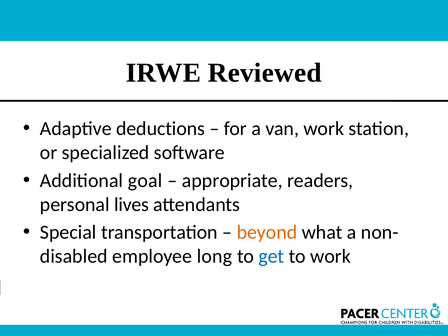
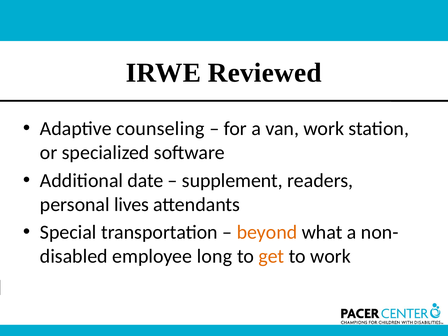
deductions: deductions -> counseling
goal: goal -> date
appropriate: appropriate -> supplement
get colour: blue -> orange
